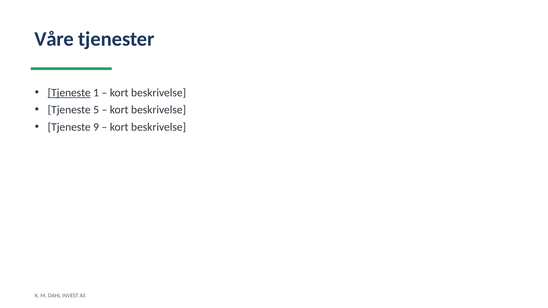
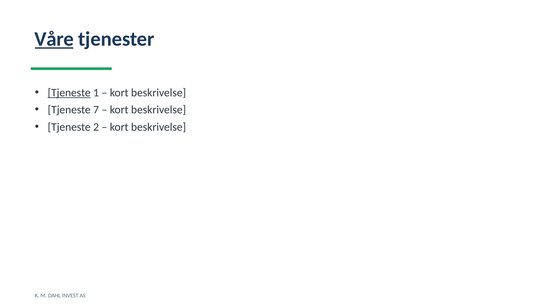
Våre underline: none -> present
5: 5 -> 7
9: 9 -> 2
